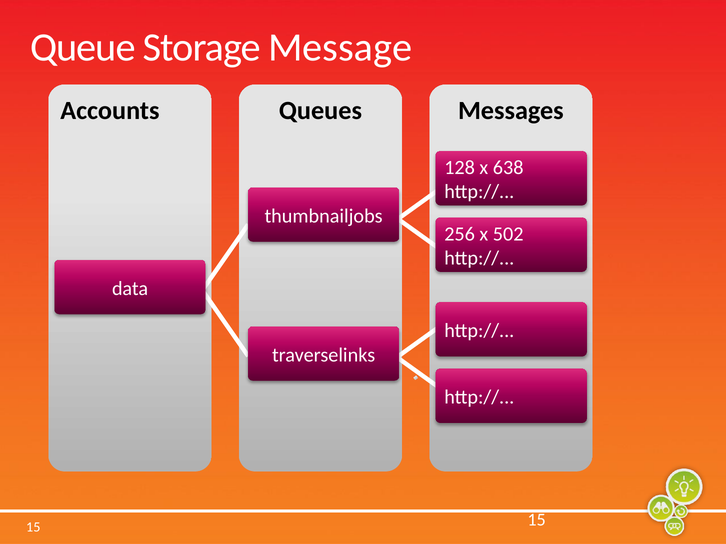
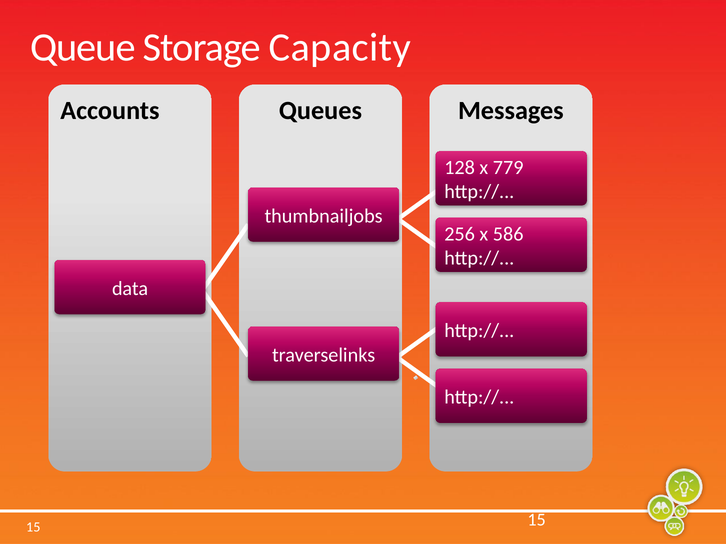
Message: Message -> Capacity
638: 638 -> 779
502: 502 -> 586
